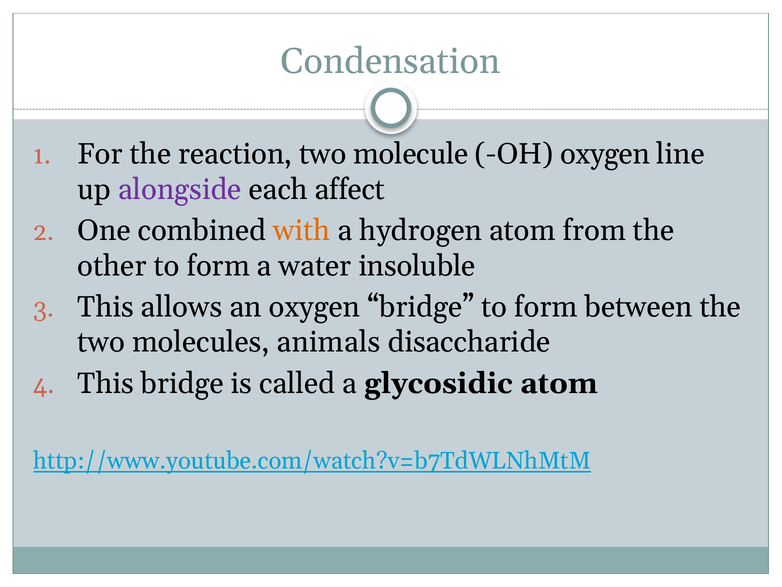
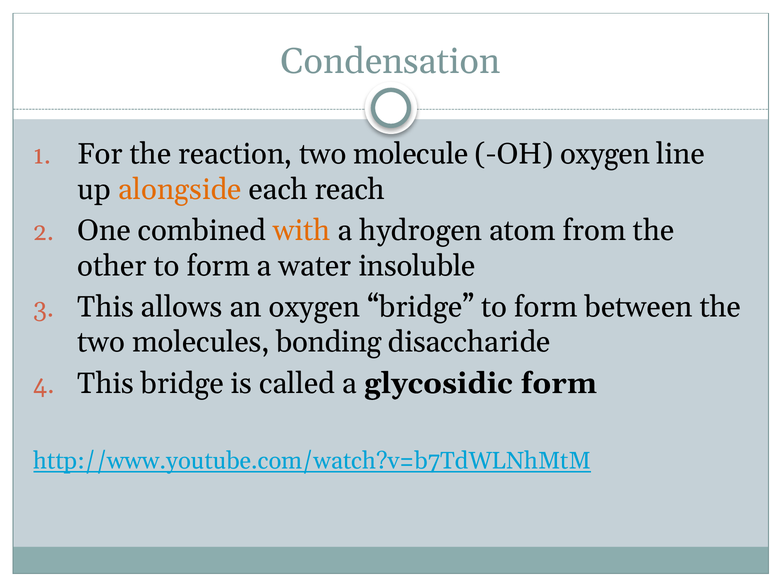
alongside colour: purple -> orange
affect: affect -> reach
animals: animals -> bonding
glycosidic atom: atom -> form
